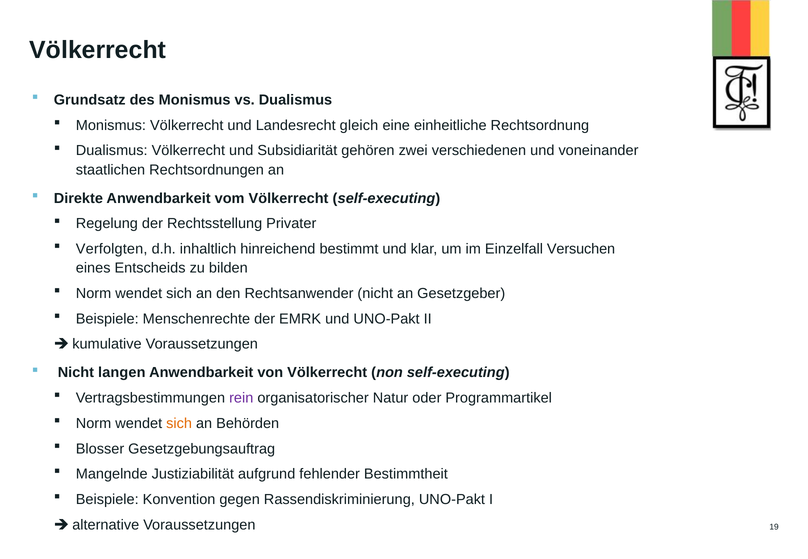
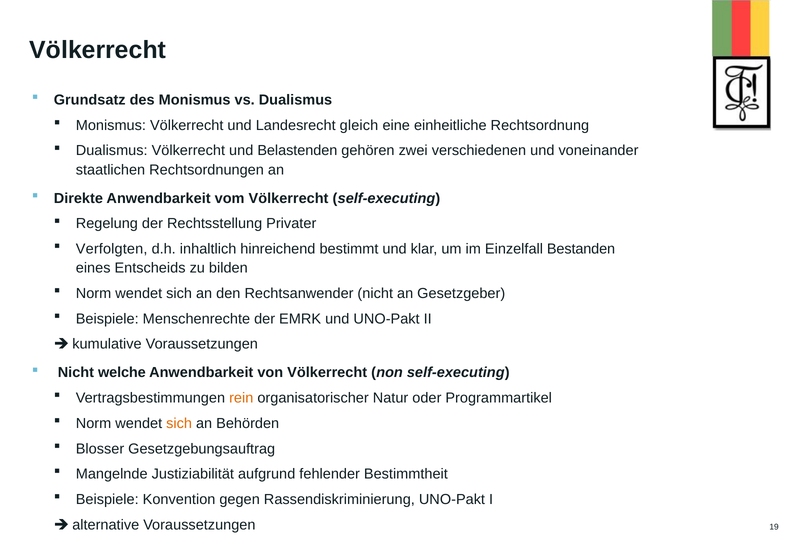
Subsidiarität: Subsidiarität -> Belastenden
Versuchen: Versuchen -> Bestanden
langen: langen -> welche
rein colour: purple -> orange
